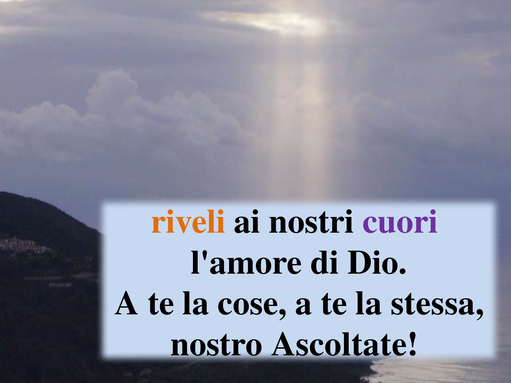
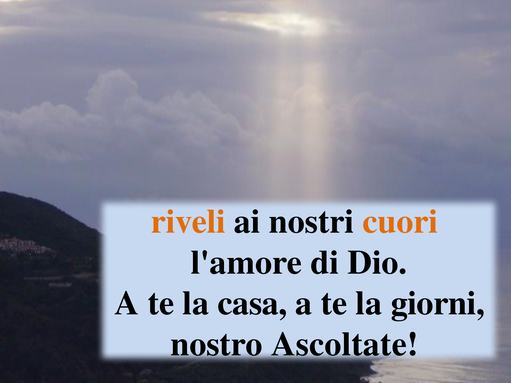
cuori colour: purple -> orange
cose: cose -> casa
stessa: stessa -> giorni
